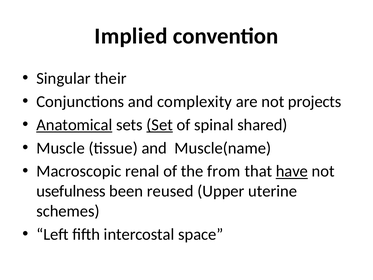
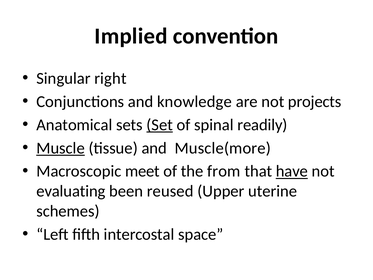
their: their -> right
complexity: complexity -> knowledge
Anatomical underline: present -> none
shared: shared -> readily
Muscle underline: none -> present
Muscle(name: Muscle(name -> Muscle(more
renal: renal -> meet
usefulness: usefulness -> evaluating
